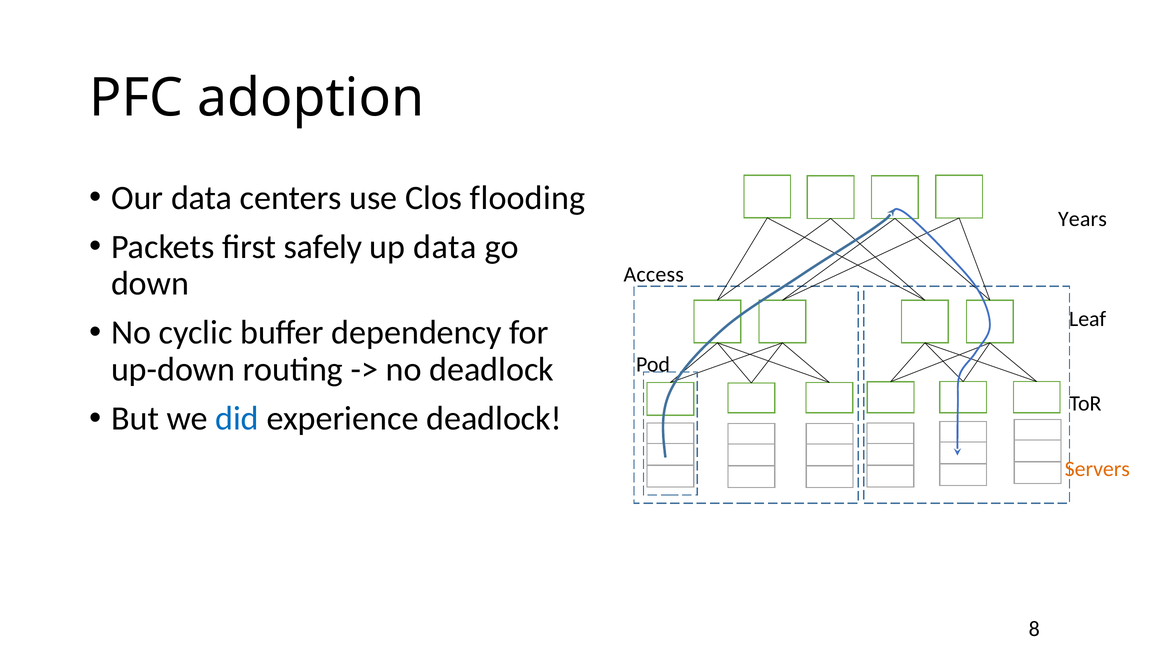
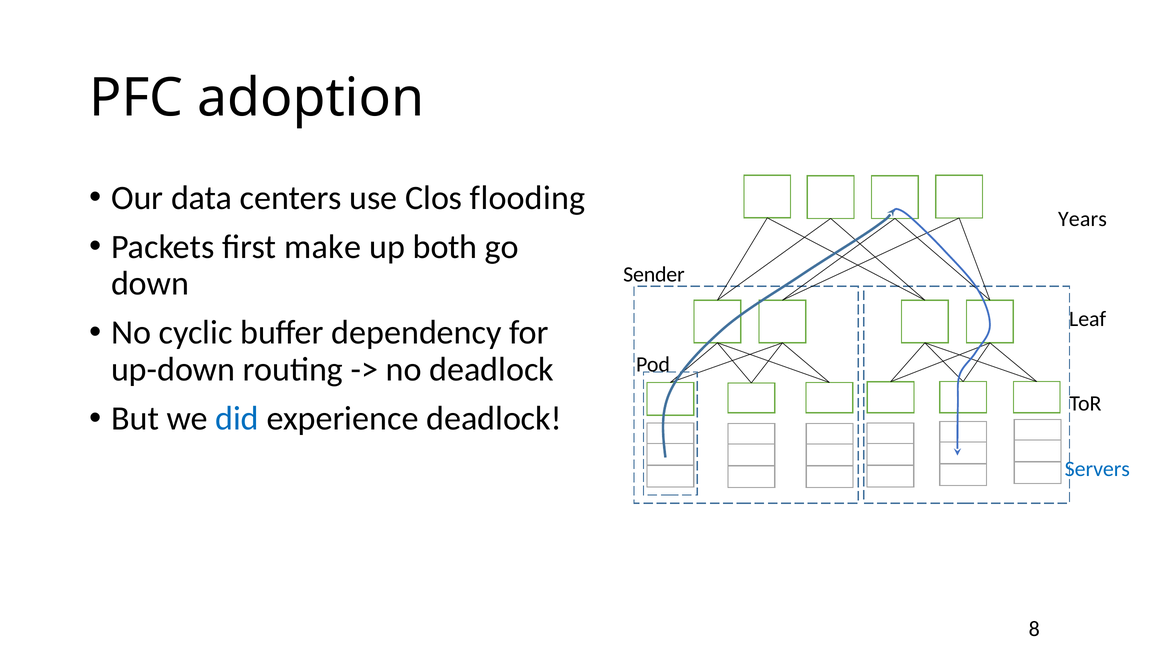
safely: safely -> make
up data: data -> both
Access: Access -> Sender
Servers colour: orange -> blue
